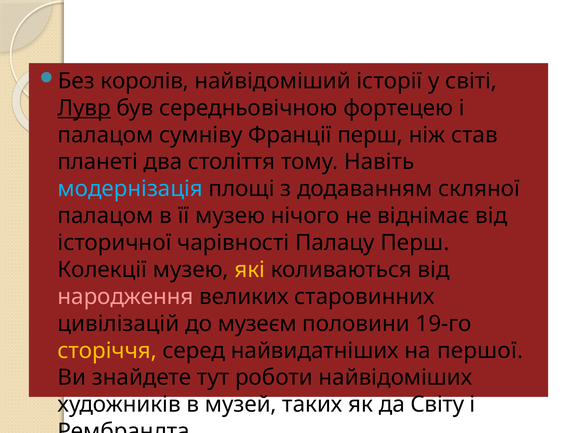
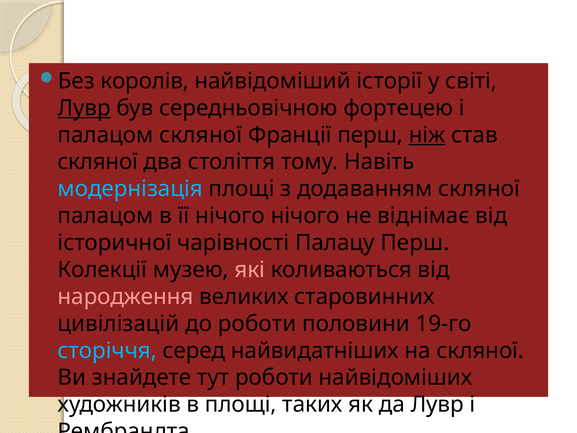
палацом сумніву: сумніву -> скляної
ніж underline: none -> present
планеті at (98, 162): планеті -> скляної
її музею: музею -> нічого
які colour: yellow -> pink
до музеєм: музеєм -> роботи
сторіччя colour: yellow -> light blue
на першої: першої -> скляної
в музей: музей -> площі
да Світу: Світу -> Лувр
